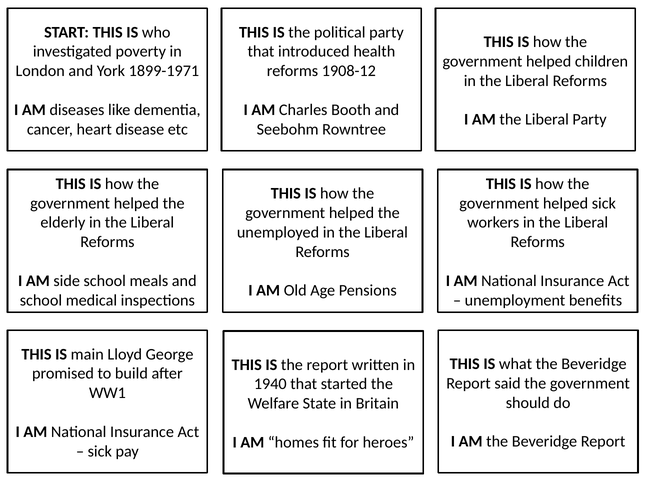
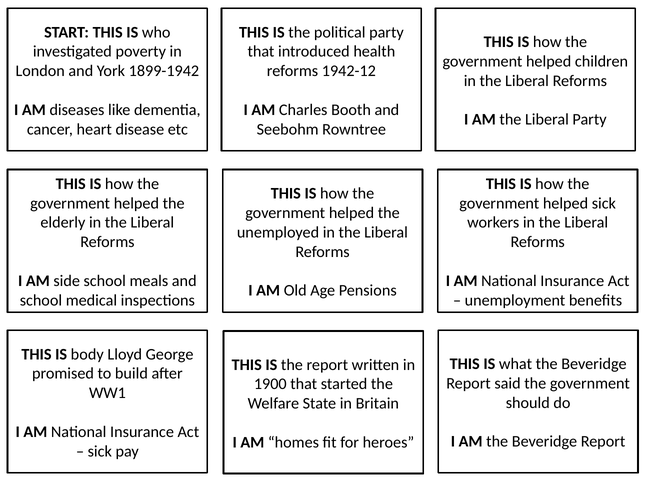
1899-1971: 1899-1971 -> 1899-1942
1908-12: 1908-12 -> 1942-12
main: main -> body
1940: 1940 -> 1900
